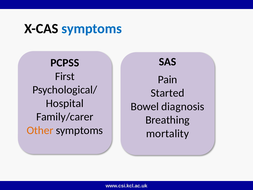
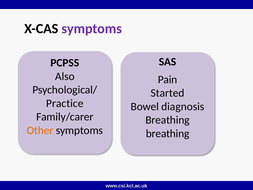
symptoms at (92, 29) colour: blue -> purple
First: First -> Also
Hospital: Hospital -> Practice
mortality at (168, 133): mortality -> breathing
